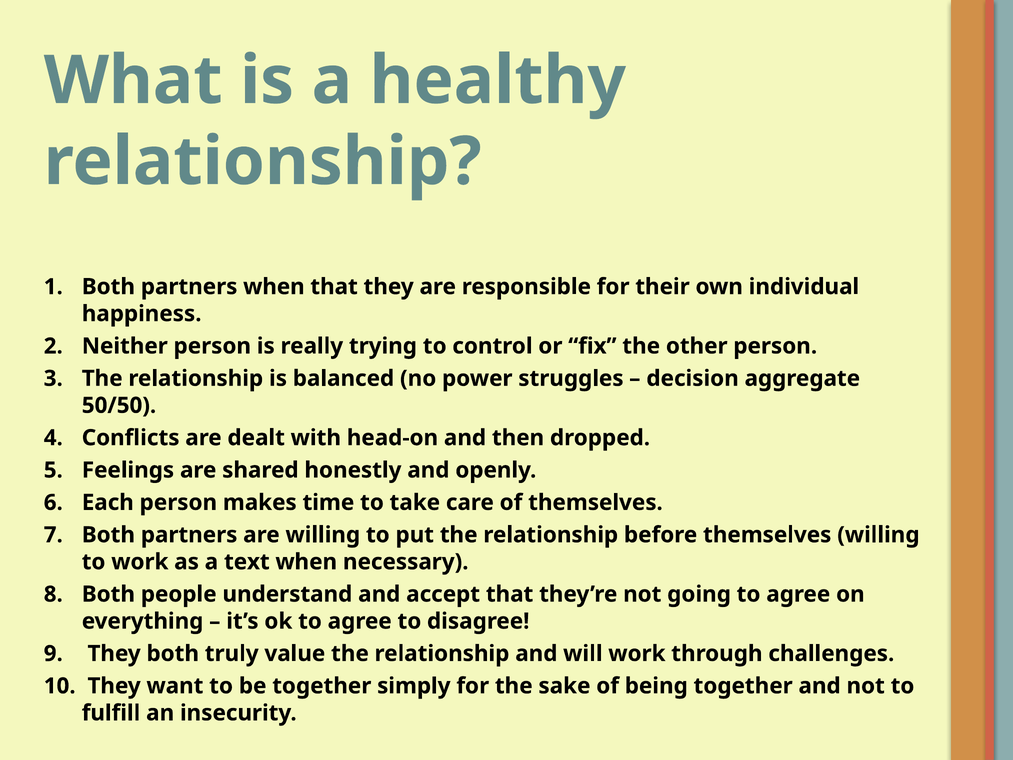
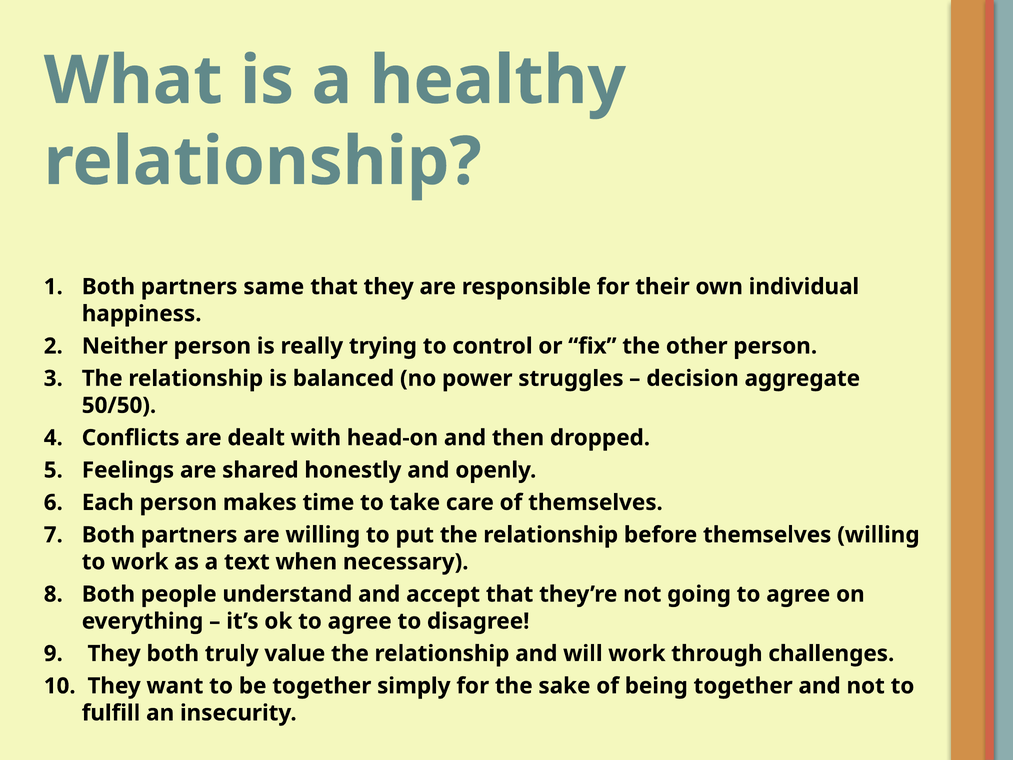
partners when: when -> same
